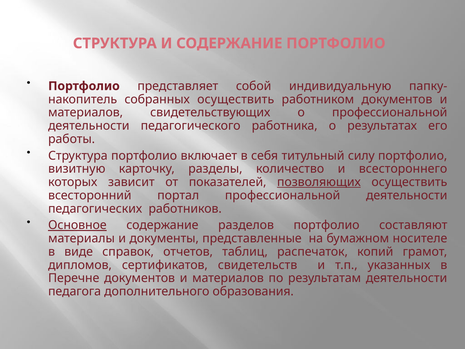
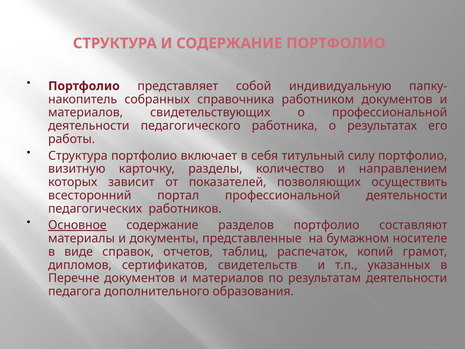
собранных осуществить: осуществить -> справочника
всестороннего: всестороннего -> направлением
позволяющих underline: present -> none
